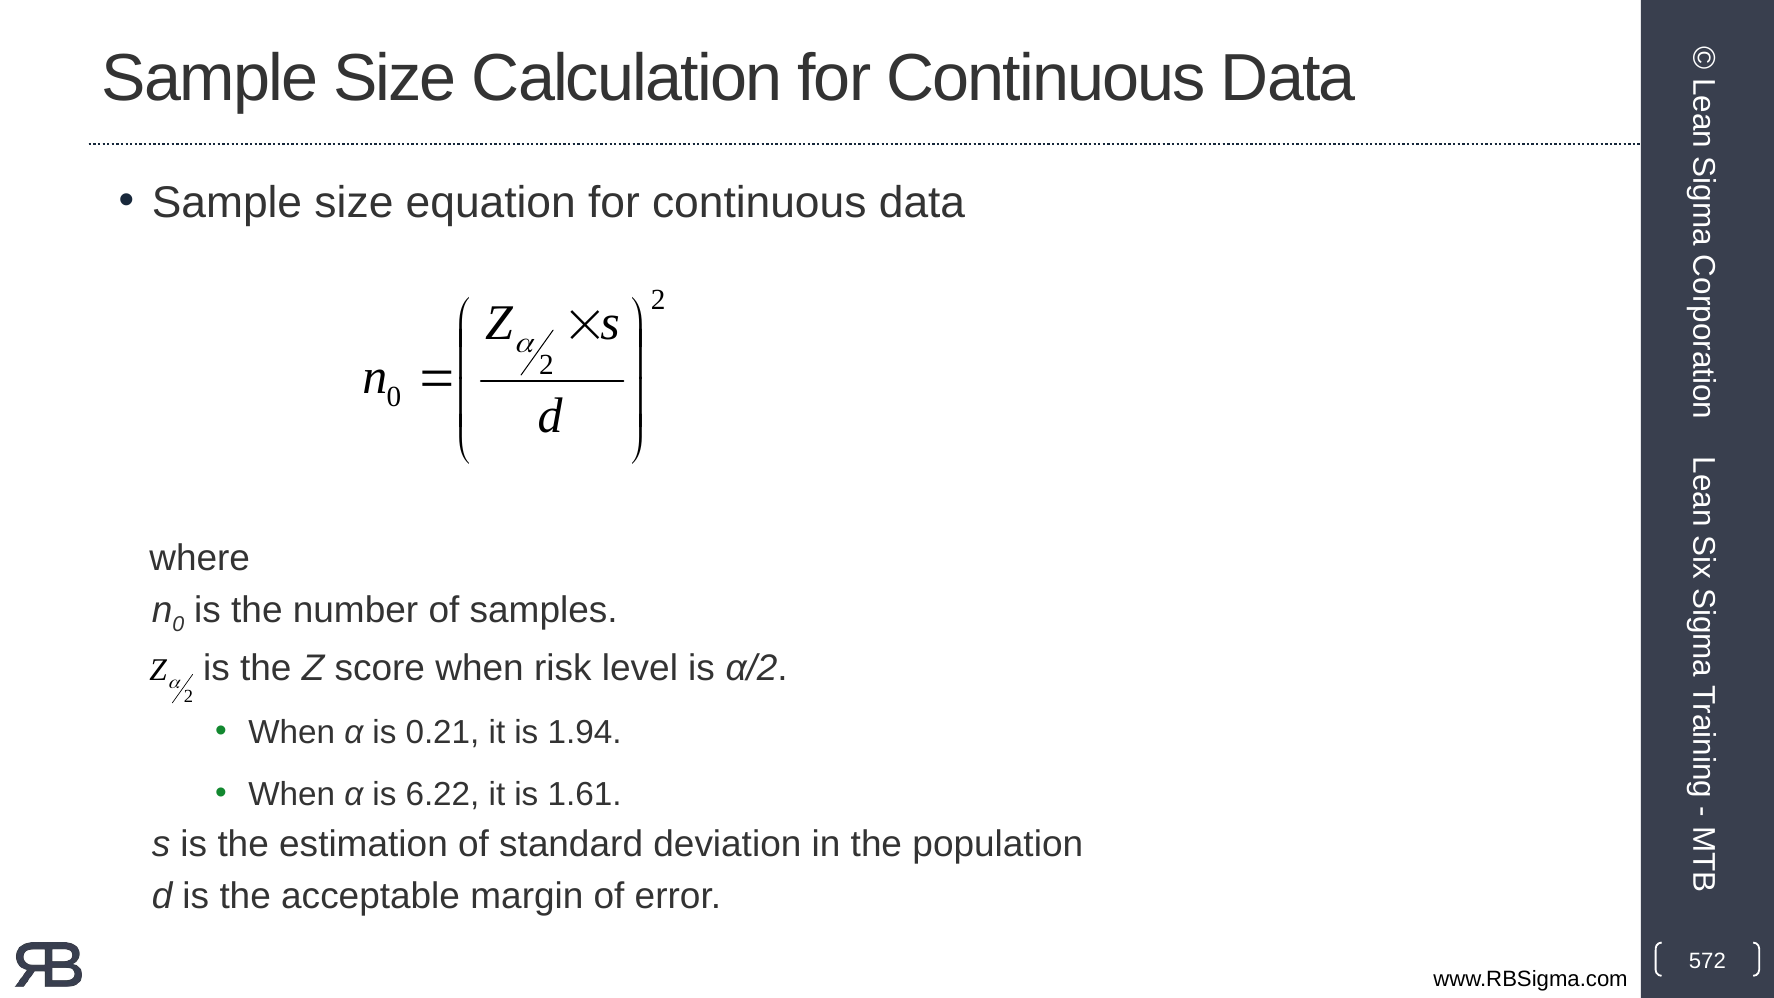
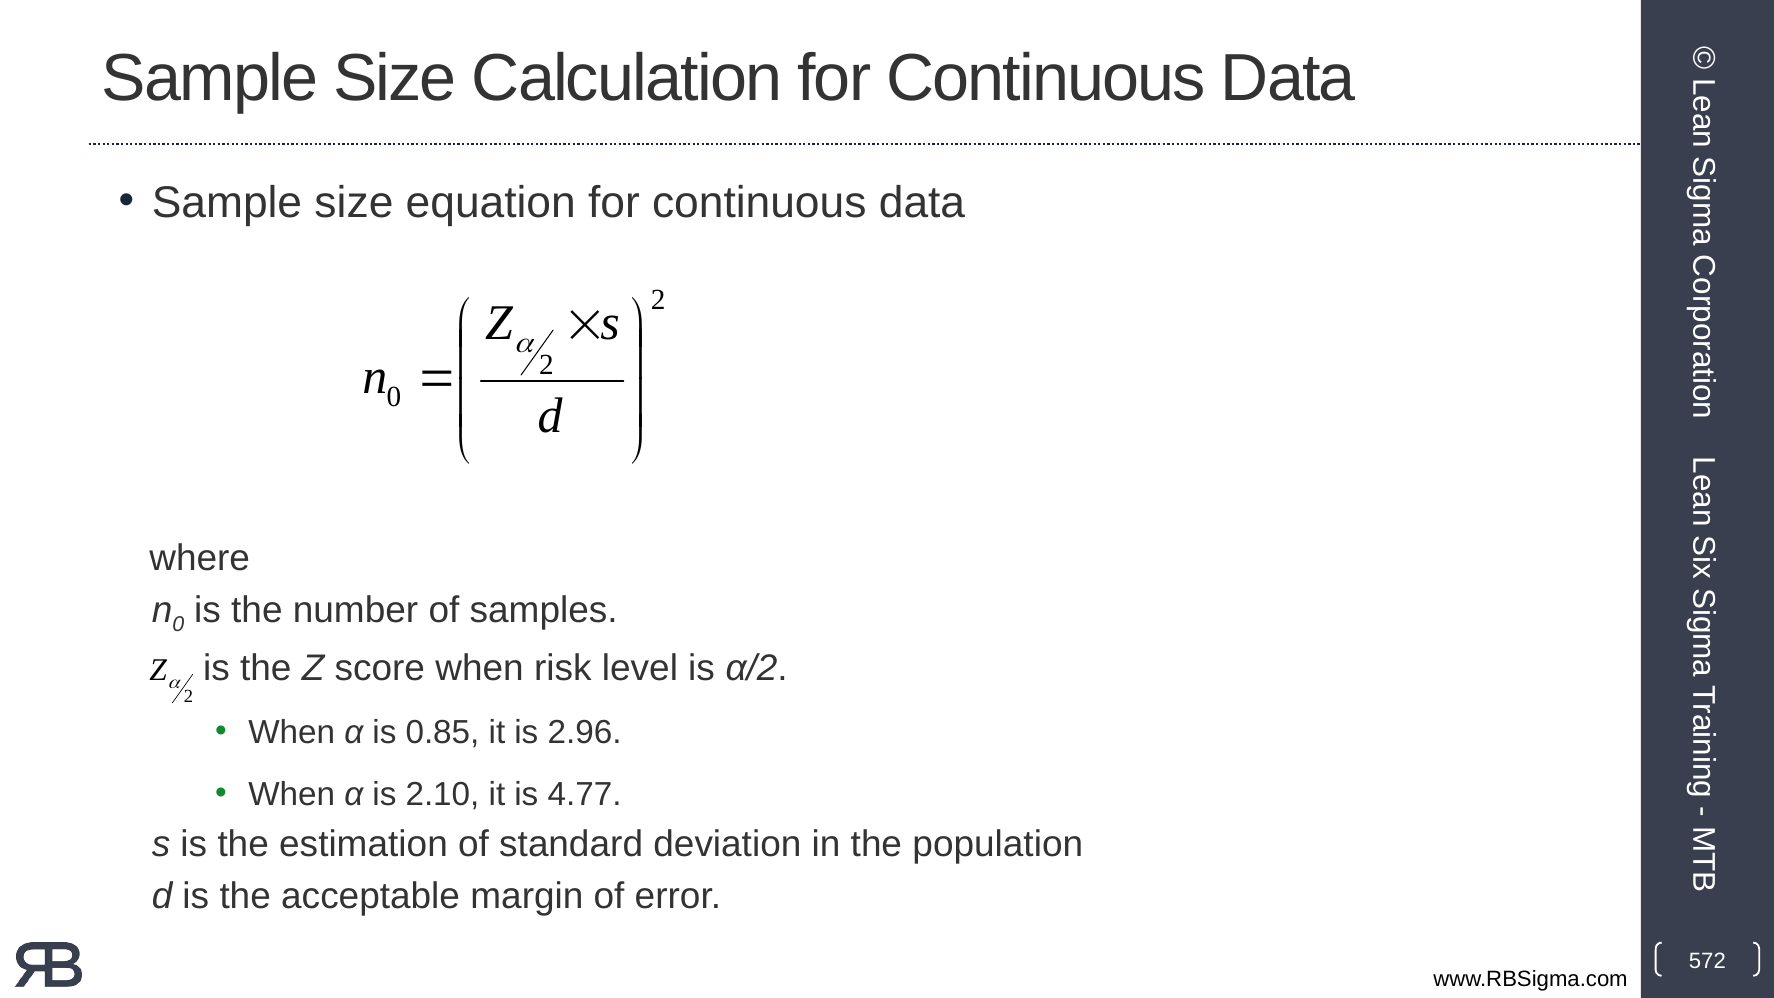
0.21: 0.21 -> 0.85
1.94: 1.94 -> 2.96
6.22: 6.22 -> 2.10
1.61: 1.61 -> 4.77
